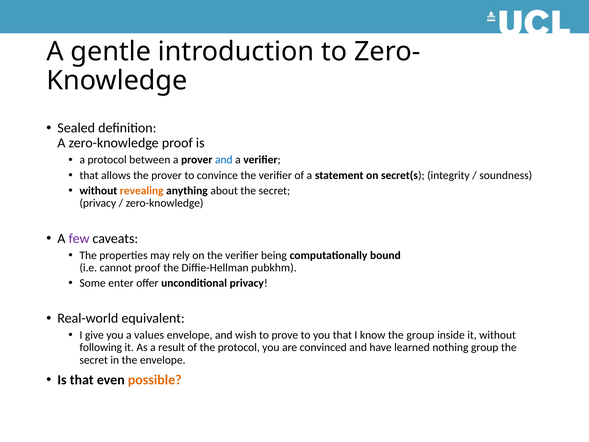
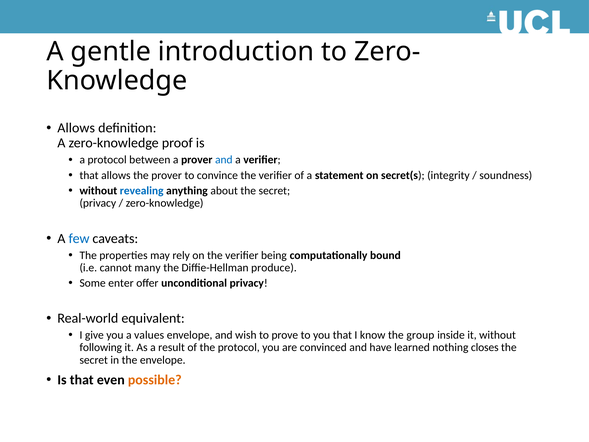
Sealed at (76, 128): Sealed -> Allows
revealing colour: orange -> blue
few colour: purple -> blue
cannot proof: proof -> many
pubkhm: pubkhm -> produce
nothing group: group -> closes
